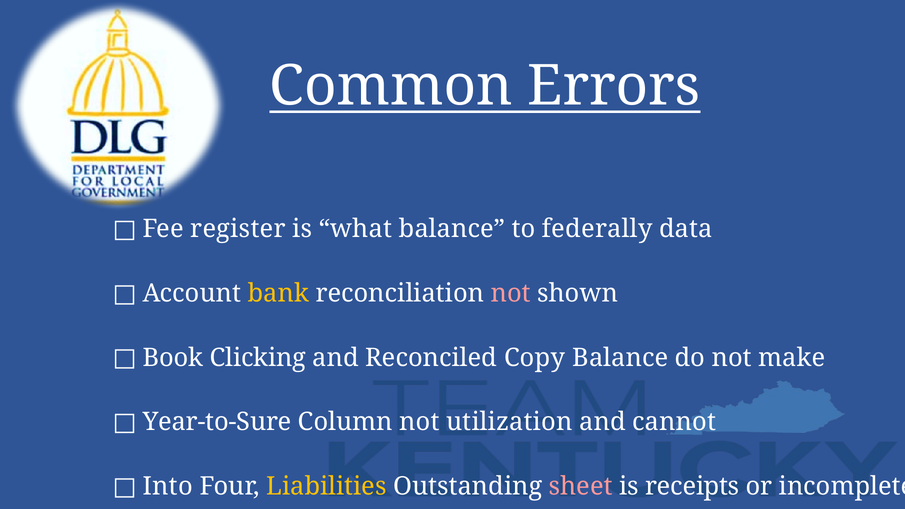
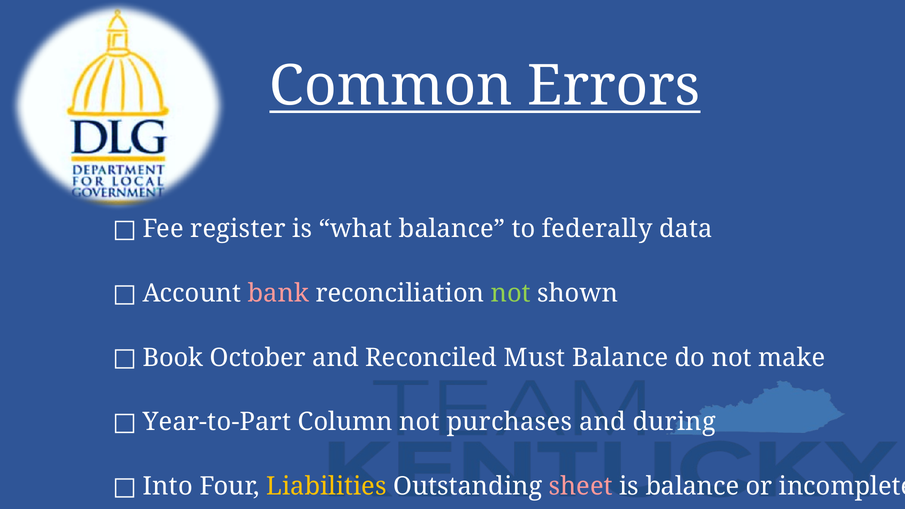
bank colour: yellow -> pink
not at (511, 293) colour: pink -> light green
Clicking: Clicking -> October
Copy: Copy -> Must
Year-to-Sure: Year-to-Sure -> Year-to-Part
utilization: utilization -> purchases
cannot: cannot -> during
is receipts: receipts -> balance
